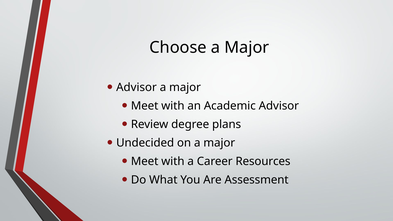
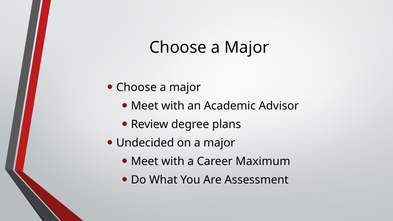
Advisor at (136, 87): Advisor -> Choose
Resources: Resources -> Maximum
